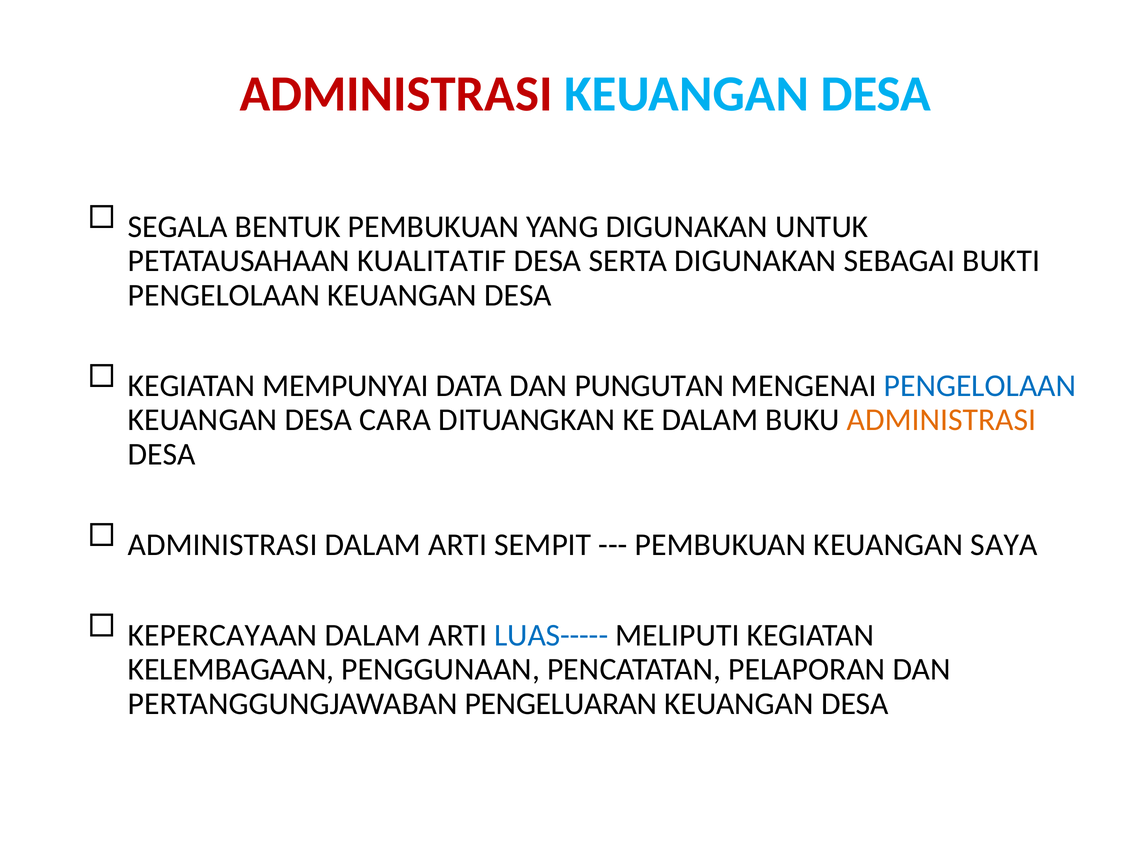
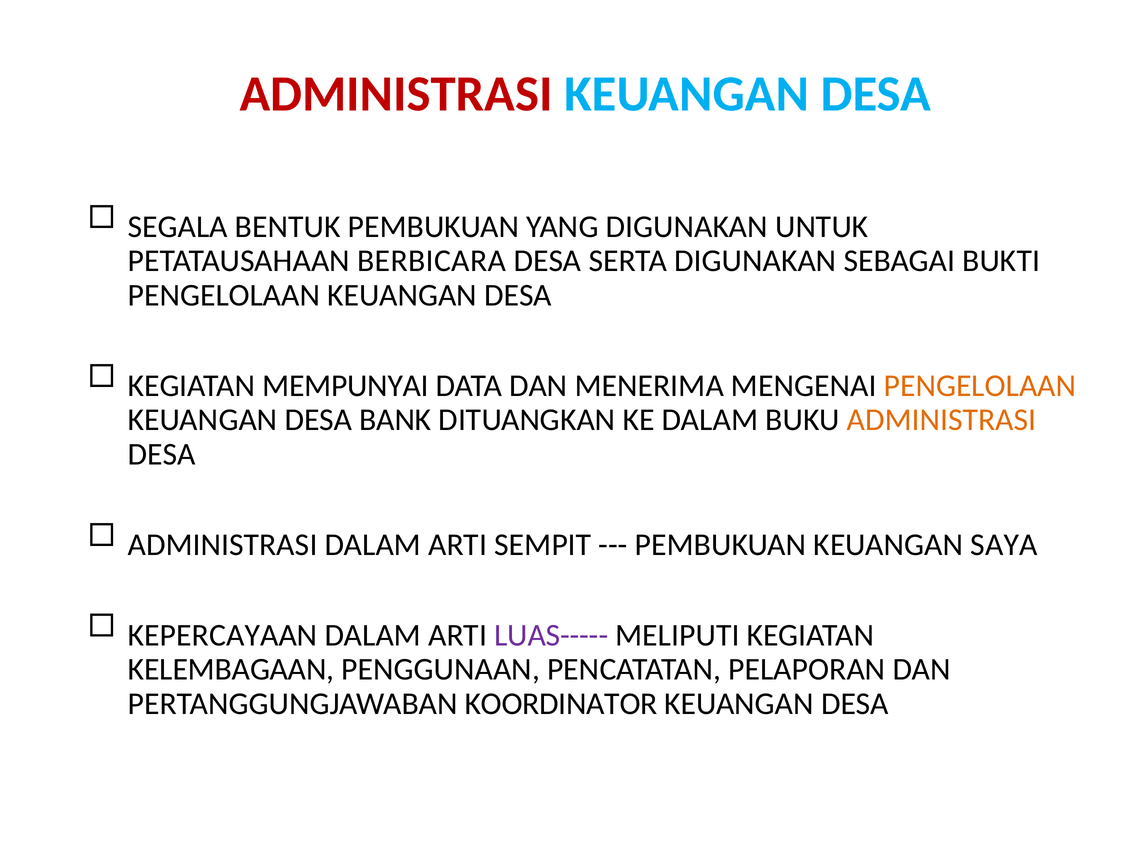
KUALITATIF: KUALITATIF -> BERBICARA
PUNGUTAN: PUNGUTAN -> MENERIMA
PENGELOLAAN at (980, 386) colour: blue -> orange
CARA: CARA -> BANK
LUAS----- colour: blue -> purple
PENGELUARAN: PENGELUARAN -> KOORDINATOR
